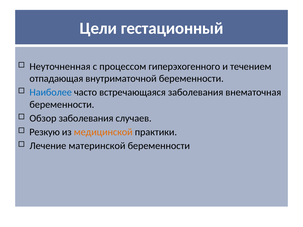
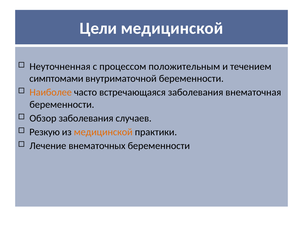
Цели гестационный: гестационный -> медицинской
гиперэхогенного: гиперэхогенного -> положительным
отпадающая: отпадающая -> симптомами
Наиболее colour: blue -> orange
материнской: материнской -> внематочных
